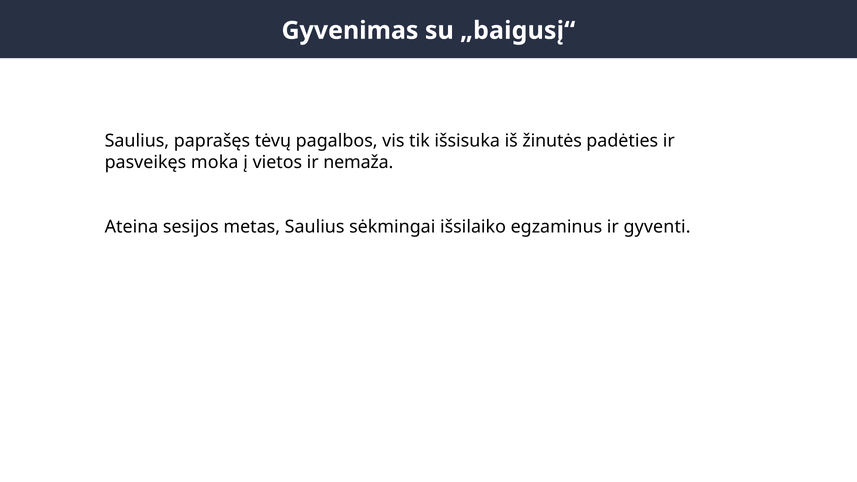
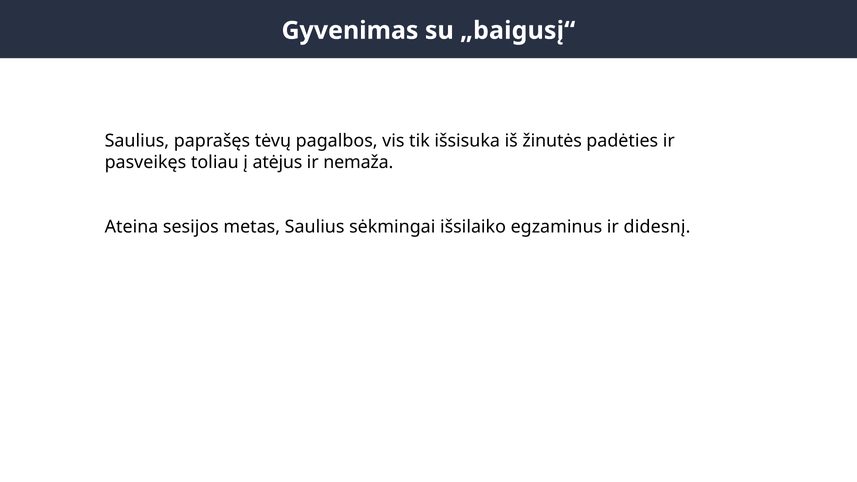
moka: moka -> toliau
vietos: vietos -> atėjus
gyventi: gyventi -> didesnį
